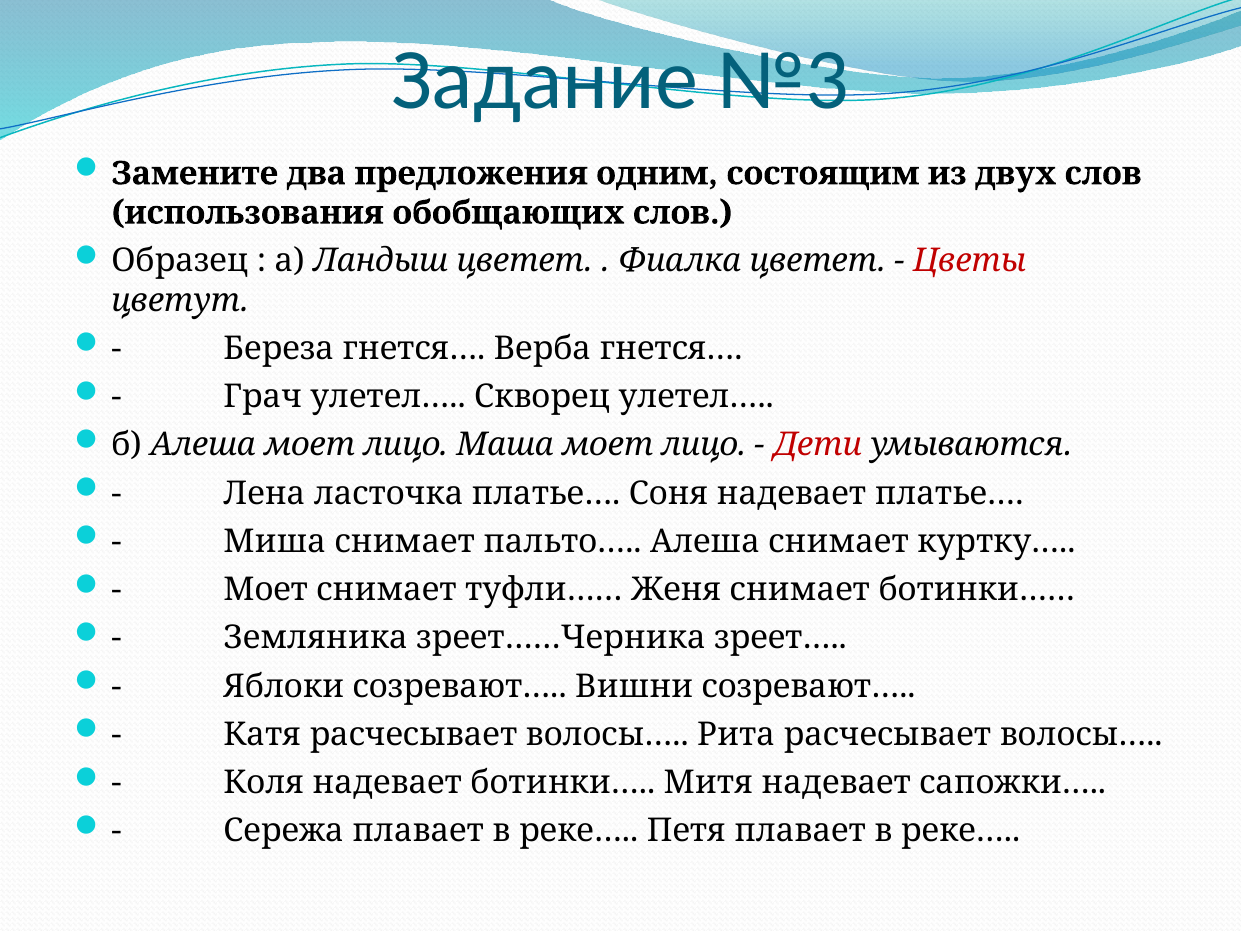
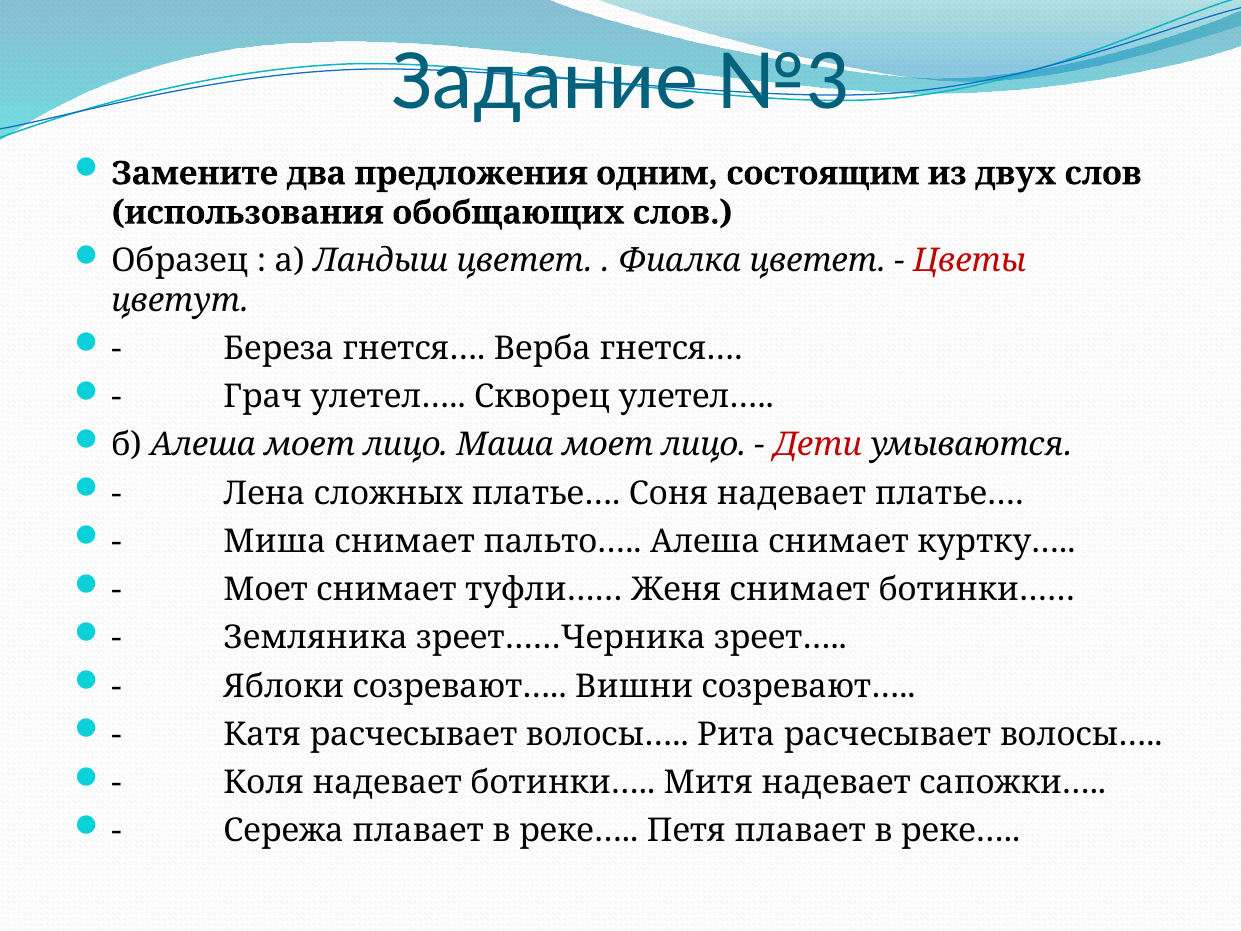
ласточка: ласточка -> сложных
